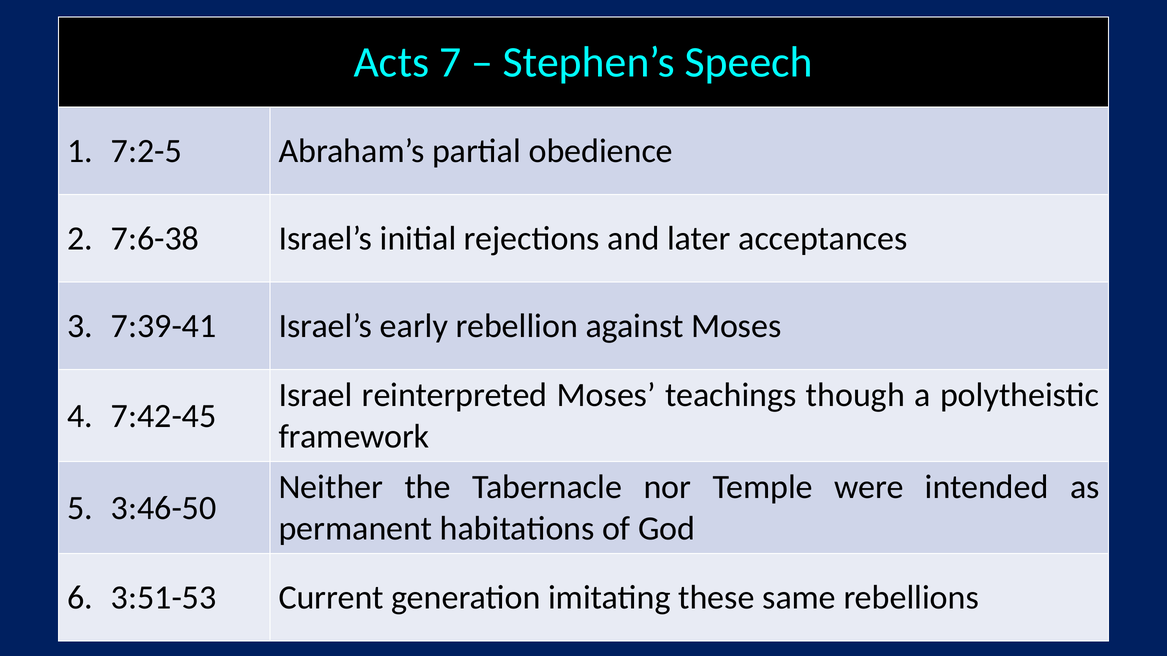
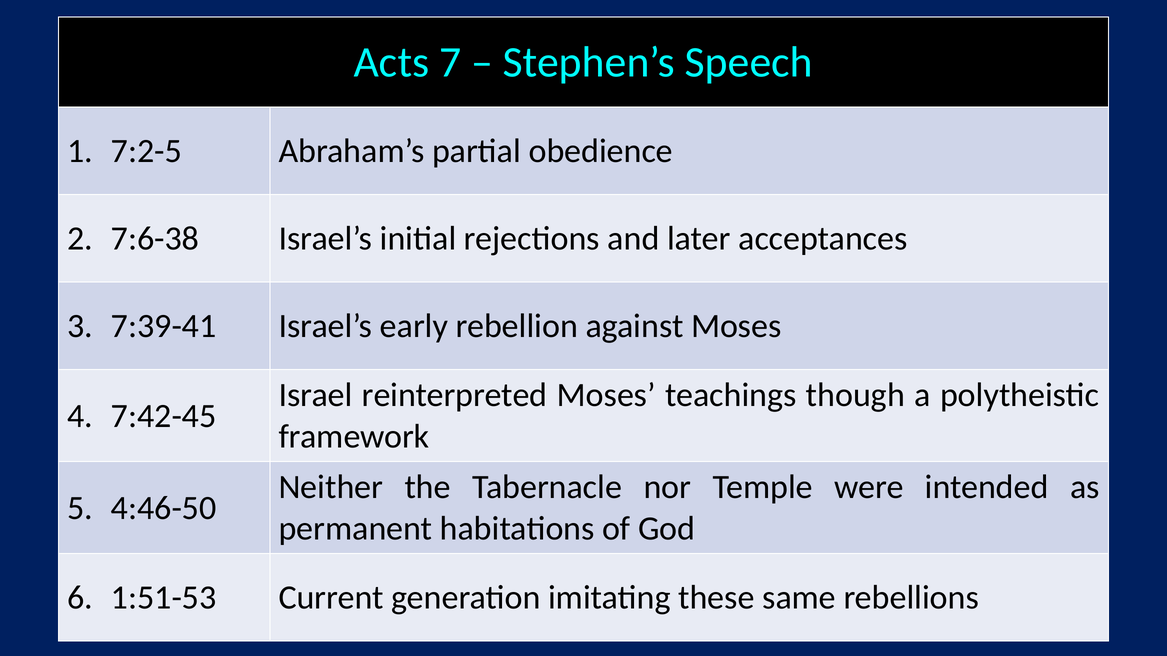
3:46-50: 3:46-50 -> 4:46-50
3:51-53: 3:51-53 -> 1:51-53
